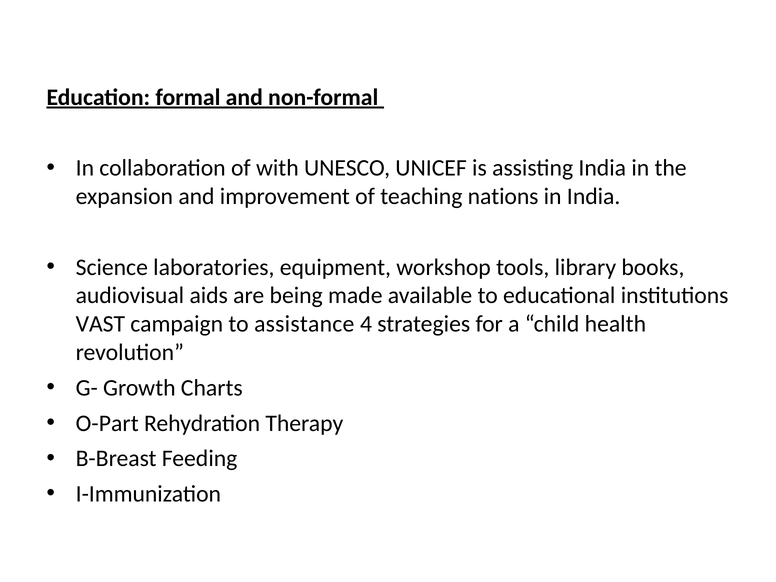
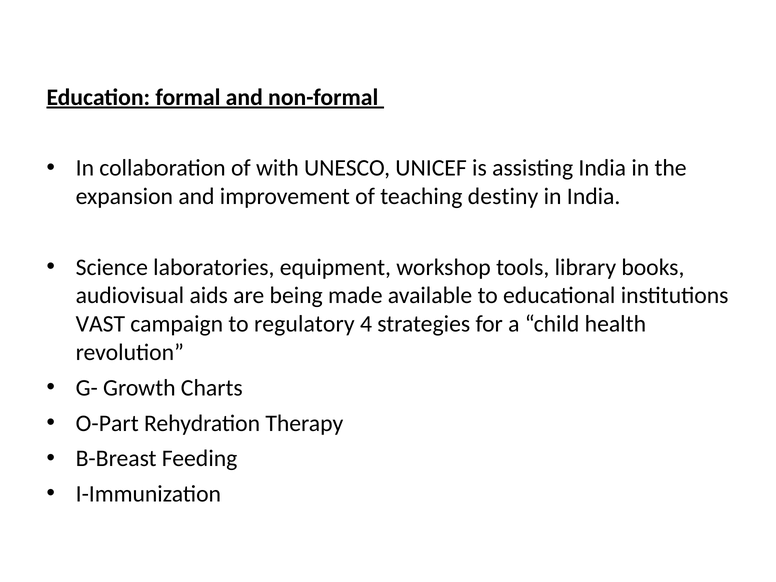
nations: nations -> destiny
assistance: assistance -> regulatory
